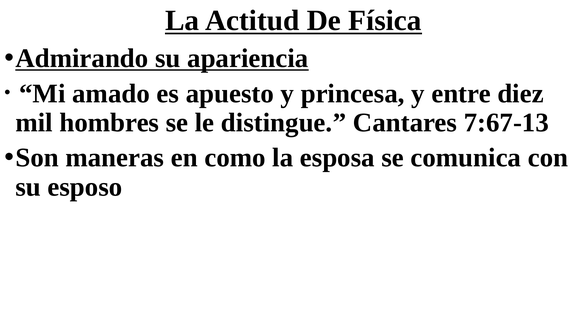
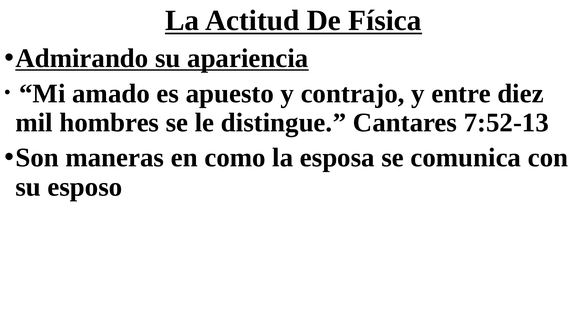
princesa: princesa -> contrajo
7:67-13: 7:67-13 -> 7:52-13
